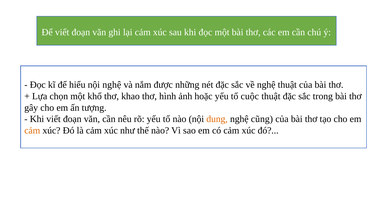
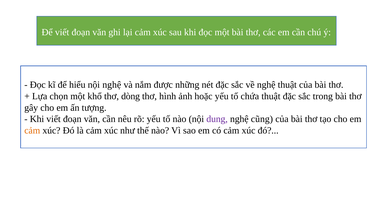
khao: khao -> dòng
cuộc: cuộc -> chứa
dung colour: orange -> purple
